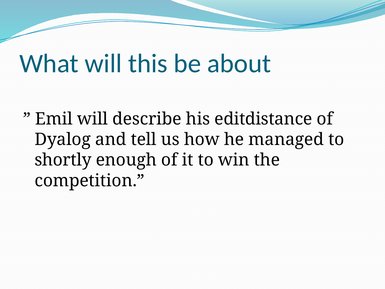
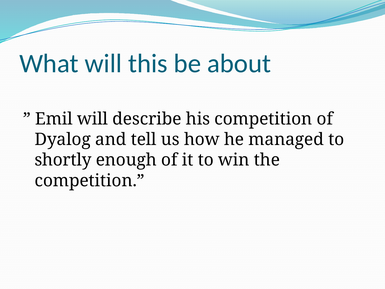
his editdistance: editdistance -> competition
